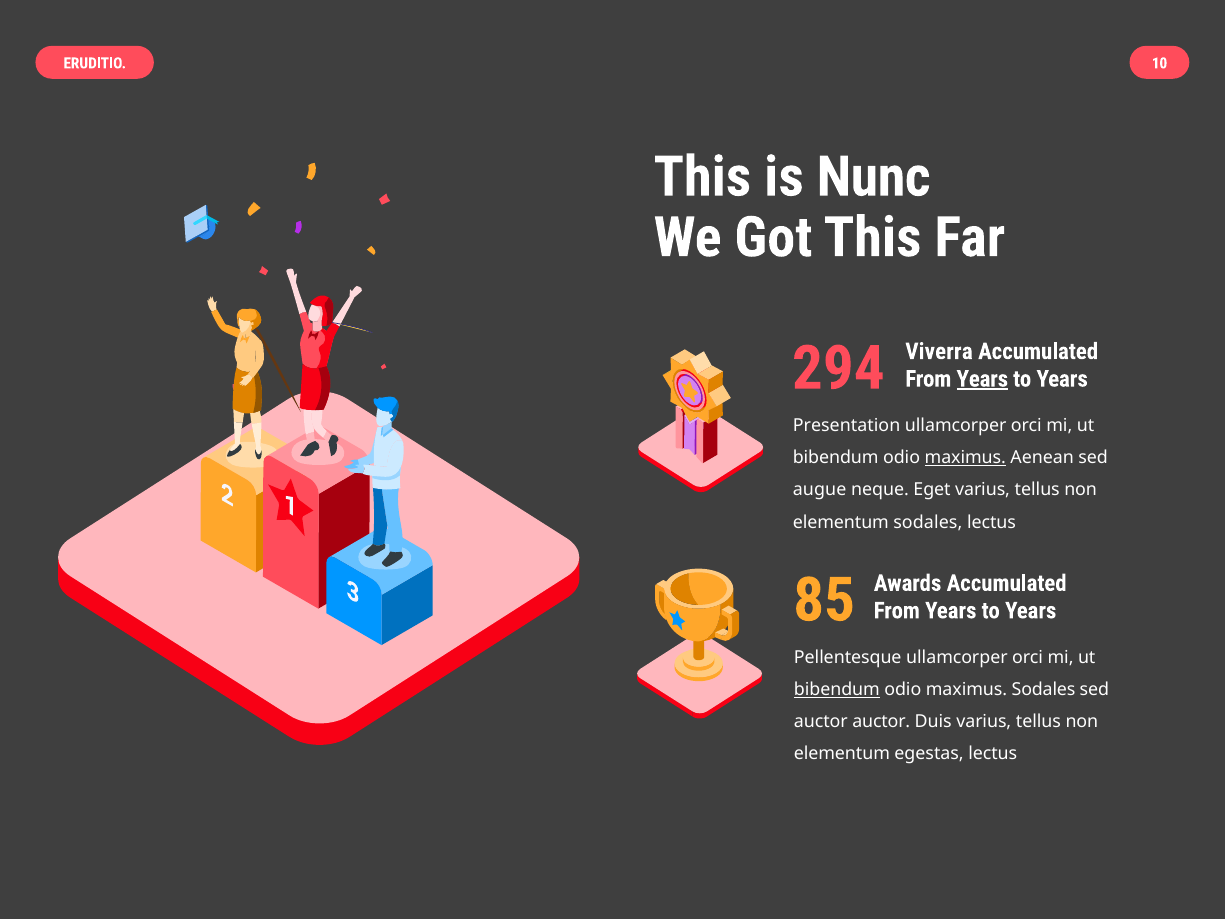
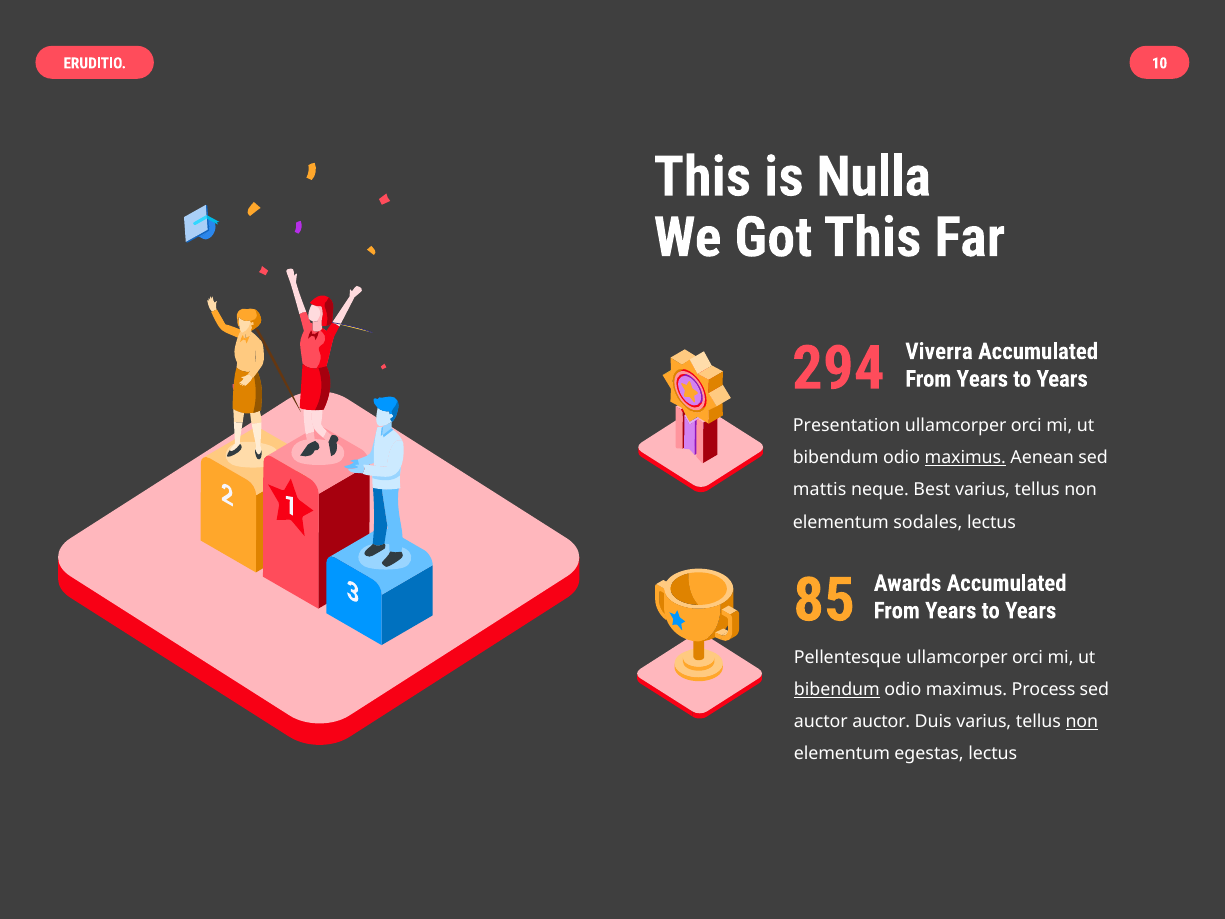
Nunc: Nunc -> Nulla
Years at (982, 379) underline: present -> none
augue: augue -> mattis
Eget: Eget -> Best
maximus Sodales: Sodales -> Process
non at (1082, 722) underline: none -> present
